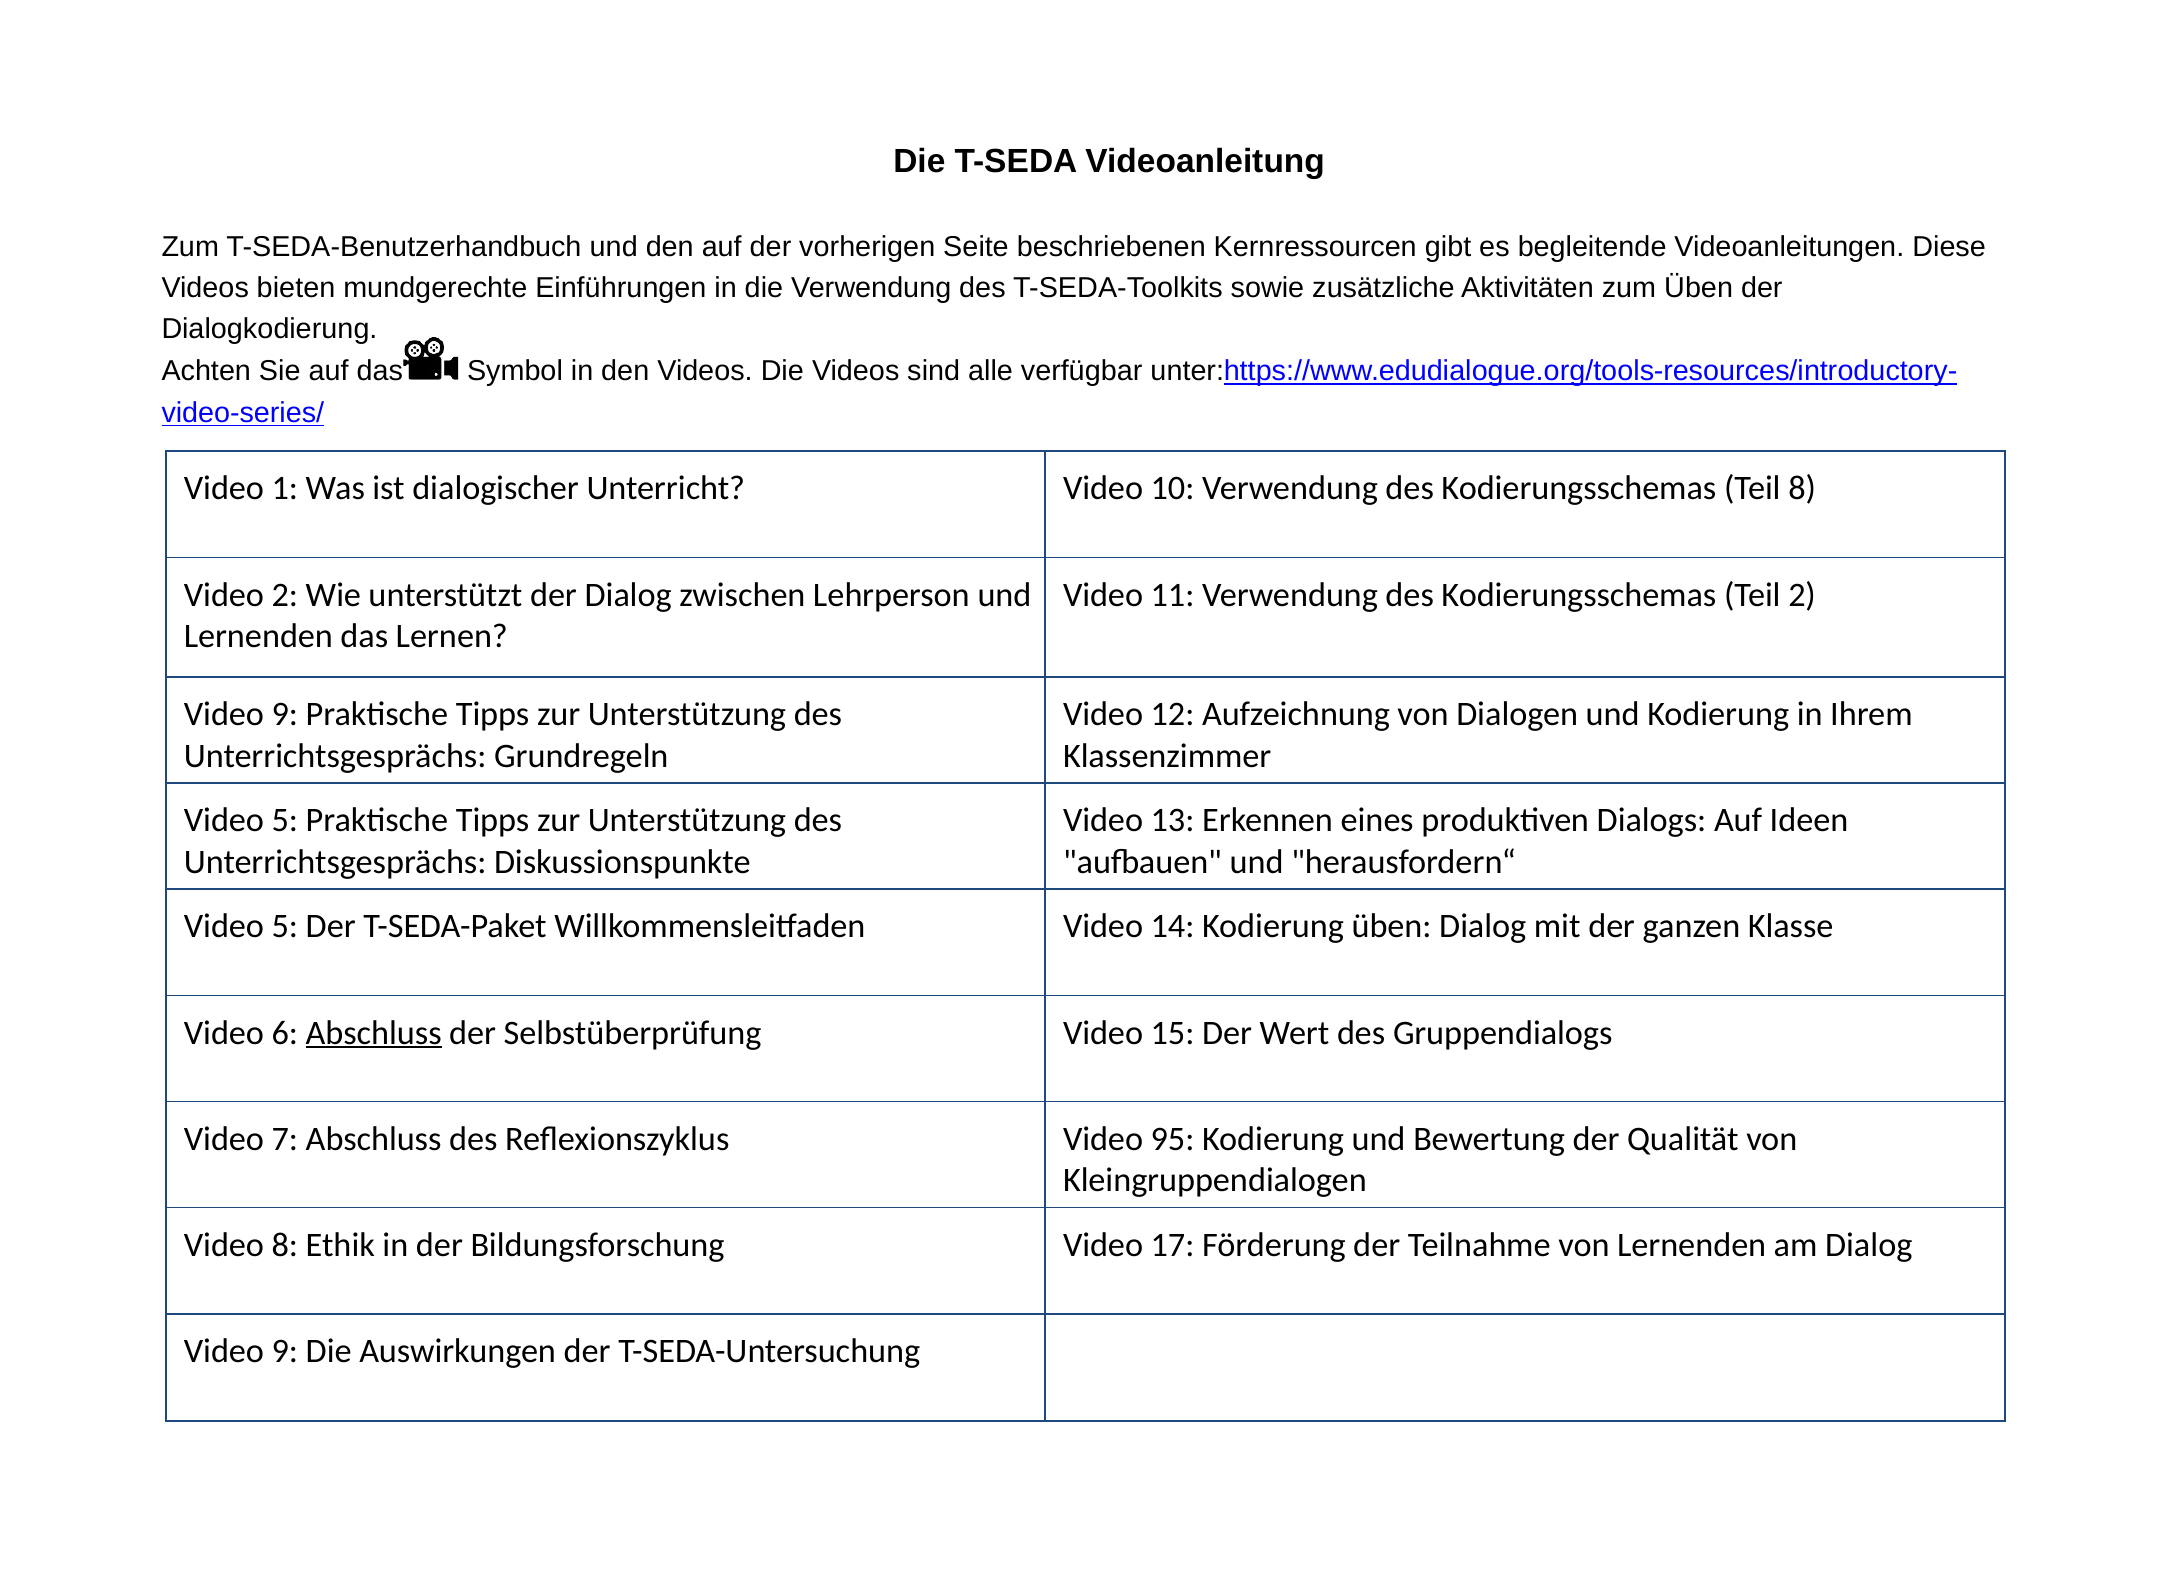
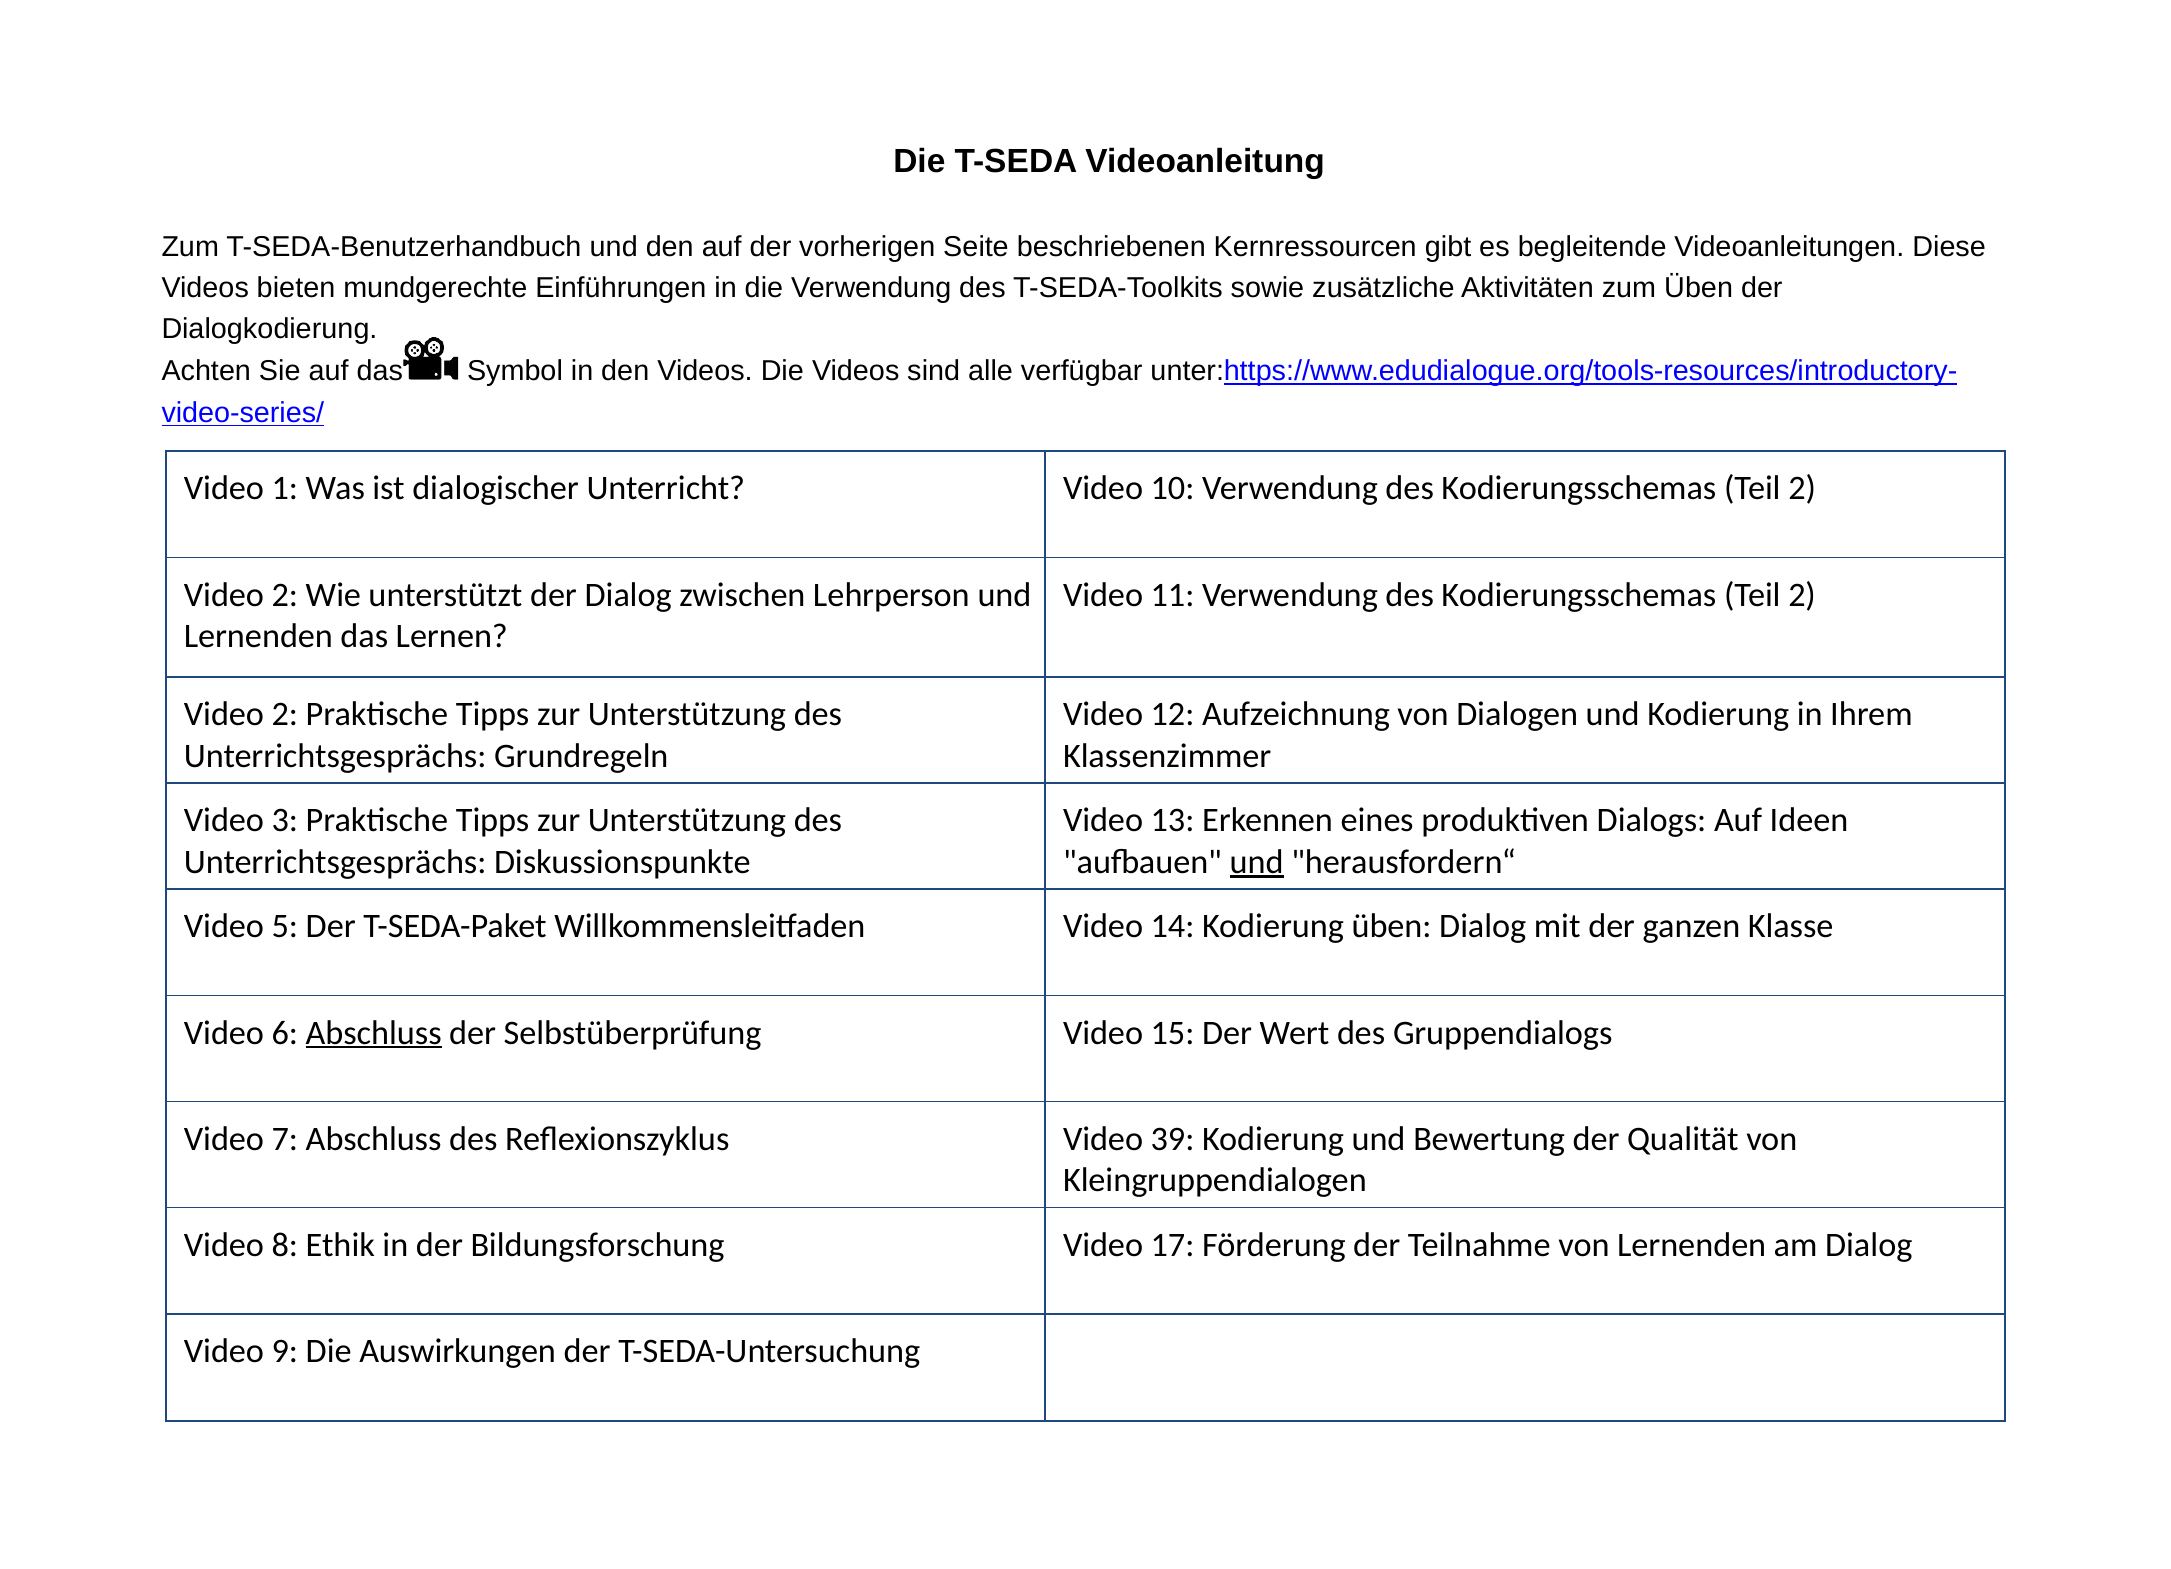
8 at (1802, 488): 8 -> 2
9 at (285, 714): 9 -> 2
5 at (285, 820): 5 -> 3
und at (1257, 862) underline: none -> present
95: 95 -> 39
